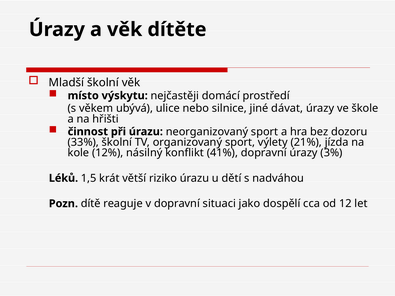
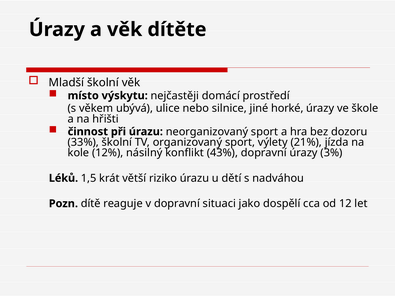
dávat: dávat -> horké
41%: 41% -> 43%
